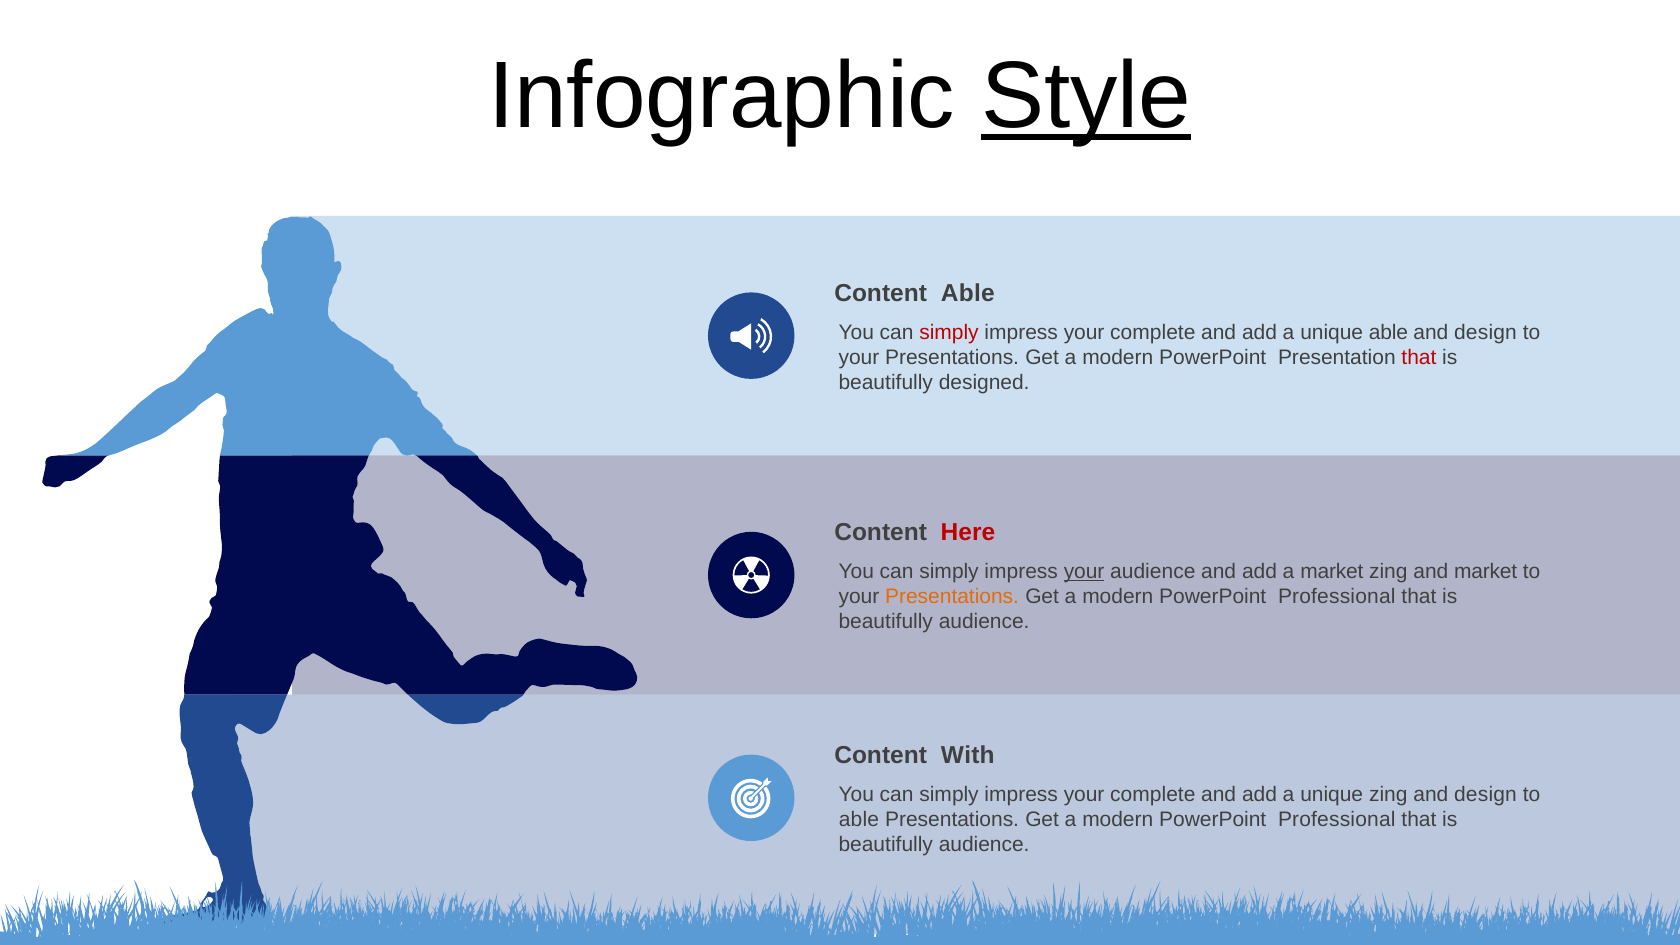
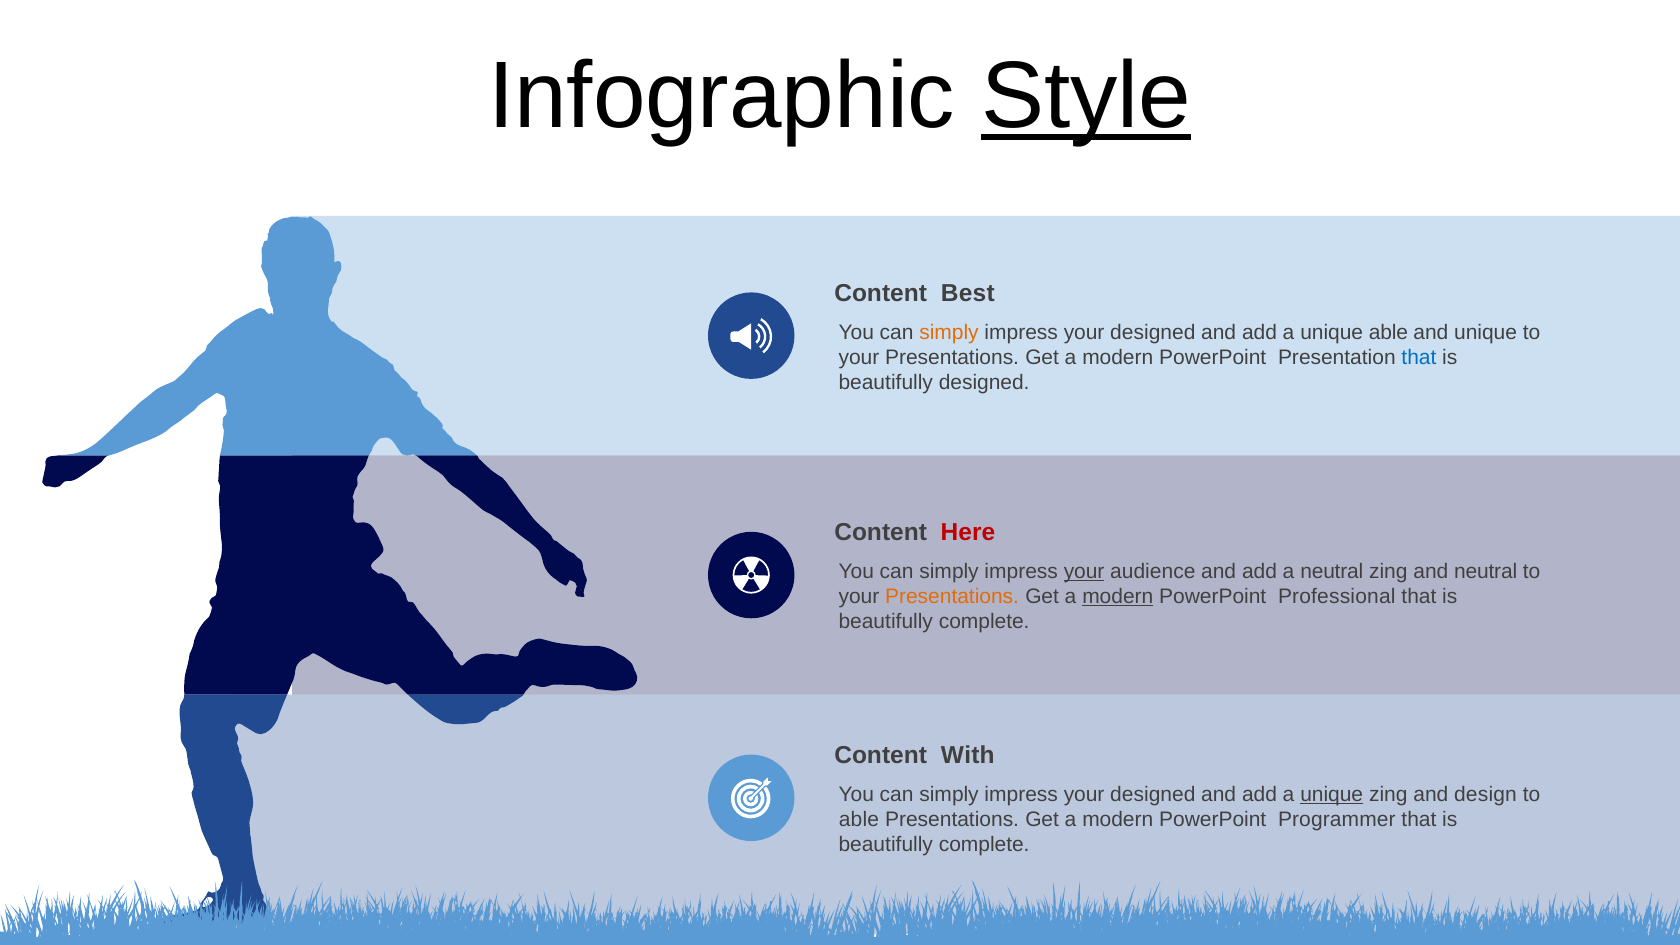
Content Able: Able -> Best
simply at (949, 332) colour: red -> orange
complete at (1153, 332): complete -> designed
design at (1485, 332): design -> unique
that at (1419, 357) colour: red -> blue
a market: market -> neutral
and market: market -> neutral
modern at (1118, 597) underline: none -> present
audience at (984, 622): audience -> complete
complete at (1153, 794): complete -> designed
unique at (1332, 794) underline: none -> present
Professional at (1337, 820): Professional -> Programmer
audience at (984, 845): audience -> complete
